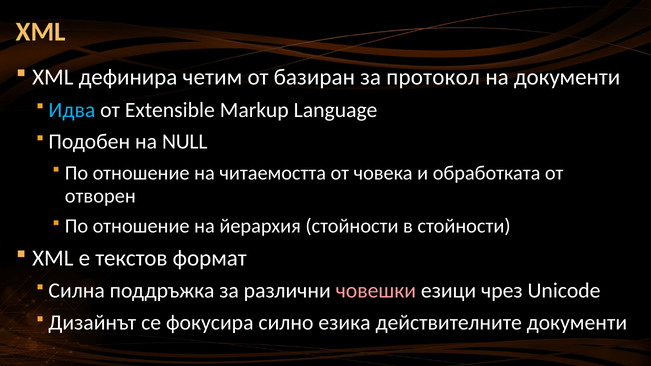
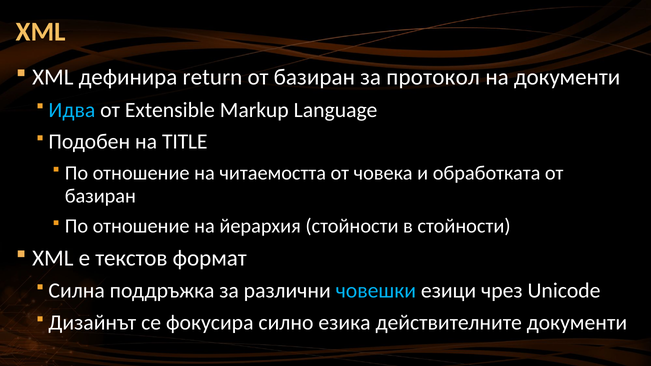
четим: четим -> return
NULL: NULL -> TITLE
отворен at (100, 196): отворен -> базиран
човешки colour: pink -> light blue
